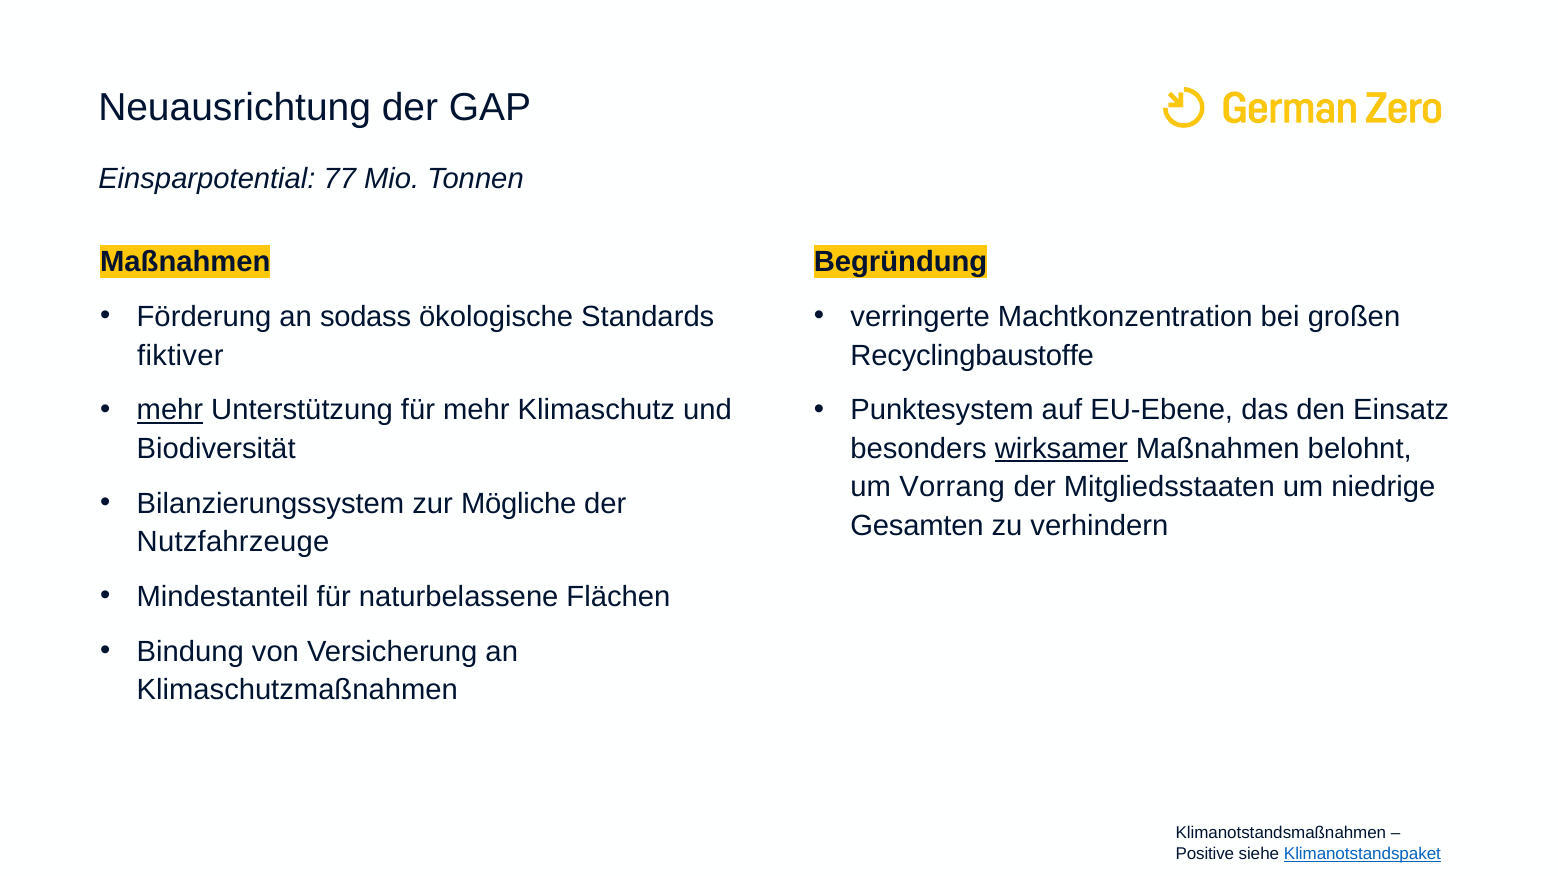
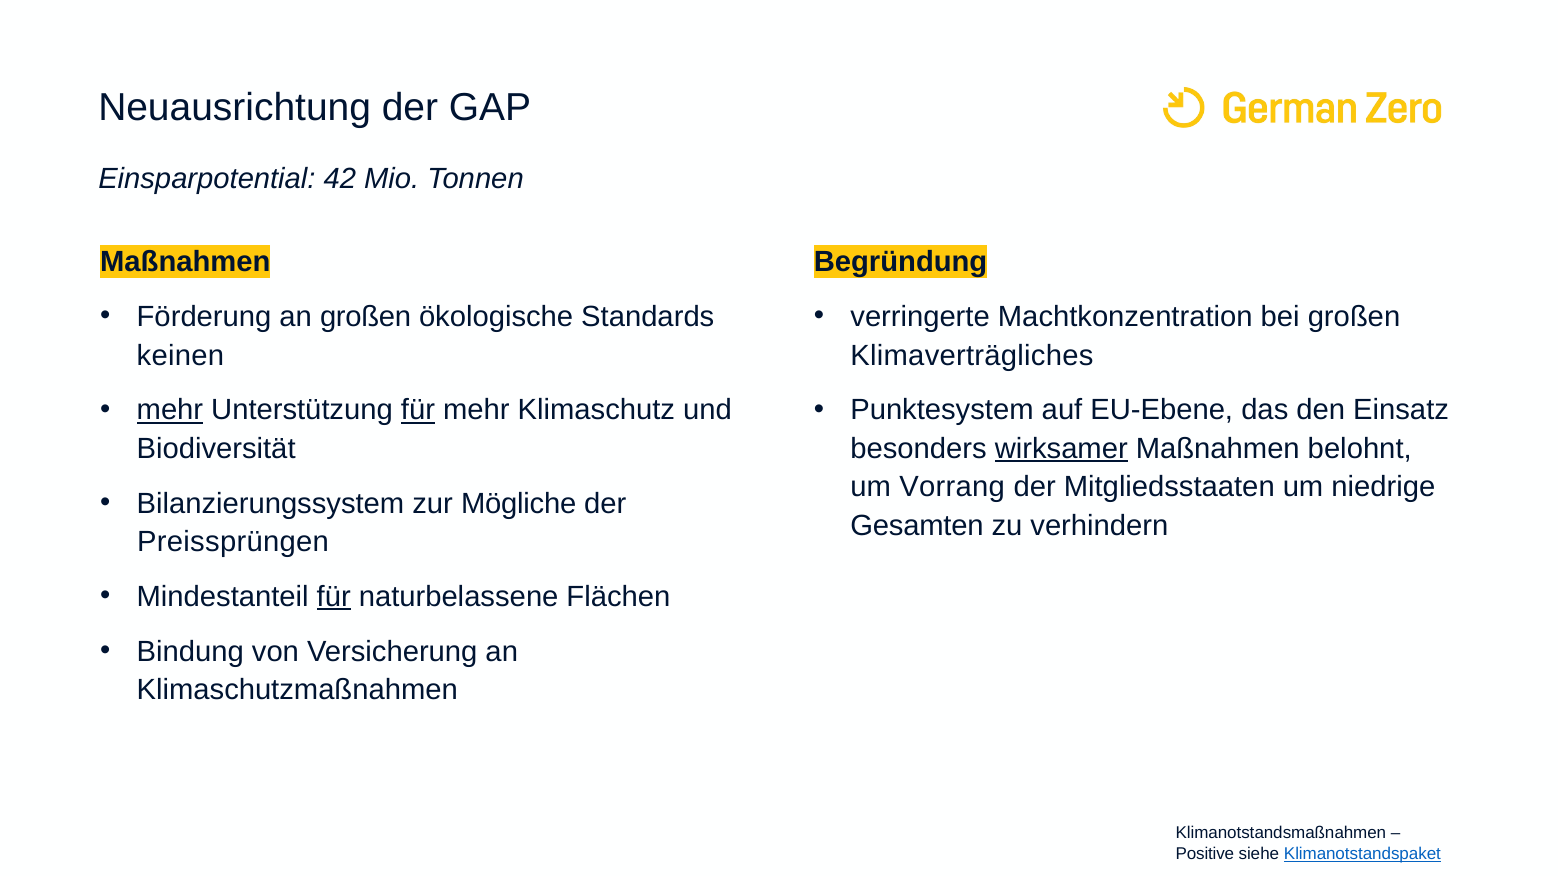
77: 77 -> 42
an sodass: sodass -> großen
fiktiver: fiktiver -> keinen
Recyclingbaustoffe: Recyclingbaustoffe -> Klimaverträgliches
für at (418, 410) underline: none -> present
Nutzfahrzeuge: Nutzfahrzeuge -> Preissprüngen
für at (334, 597) underline: none -> present
